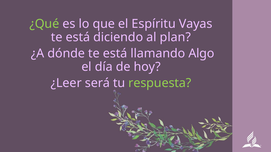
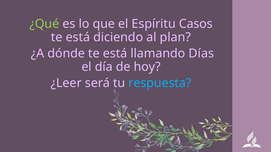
Vayas: Vayas -> Casos
Algo: Algo -> Días
respuesta colour: light green -> light blue
